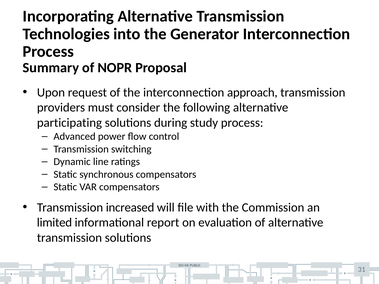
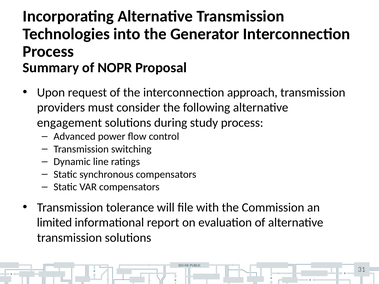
participating: participating -> engagement
increased: increased -> tolerance
